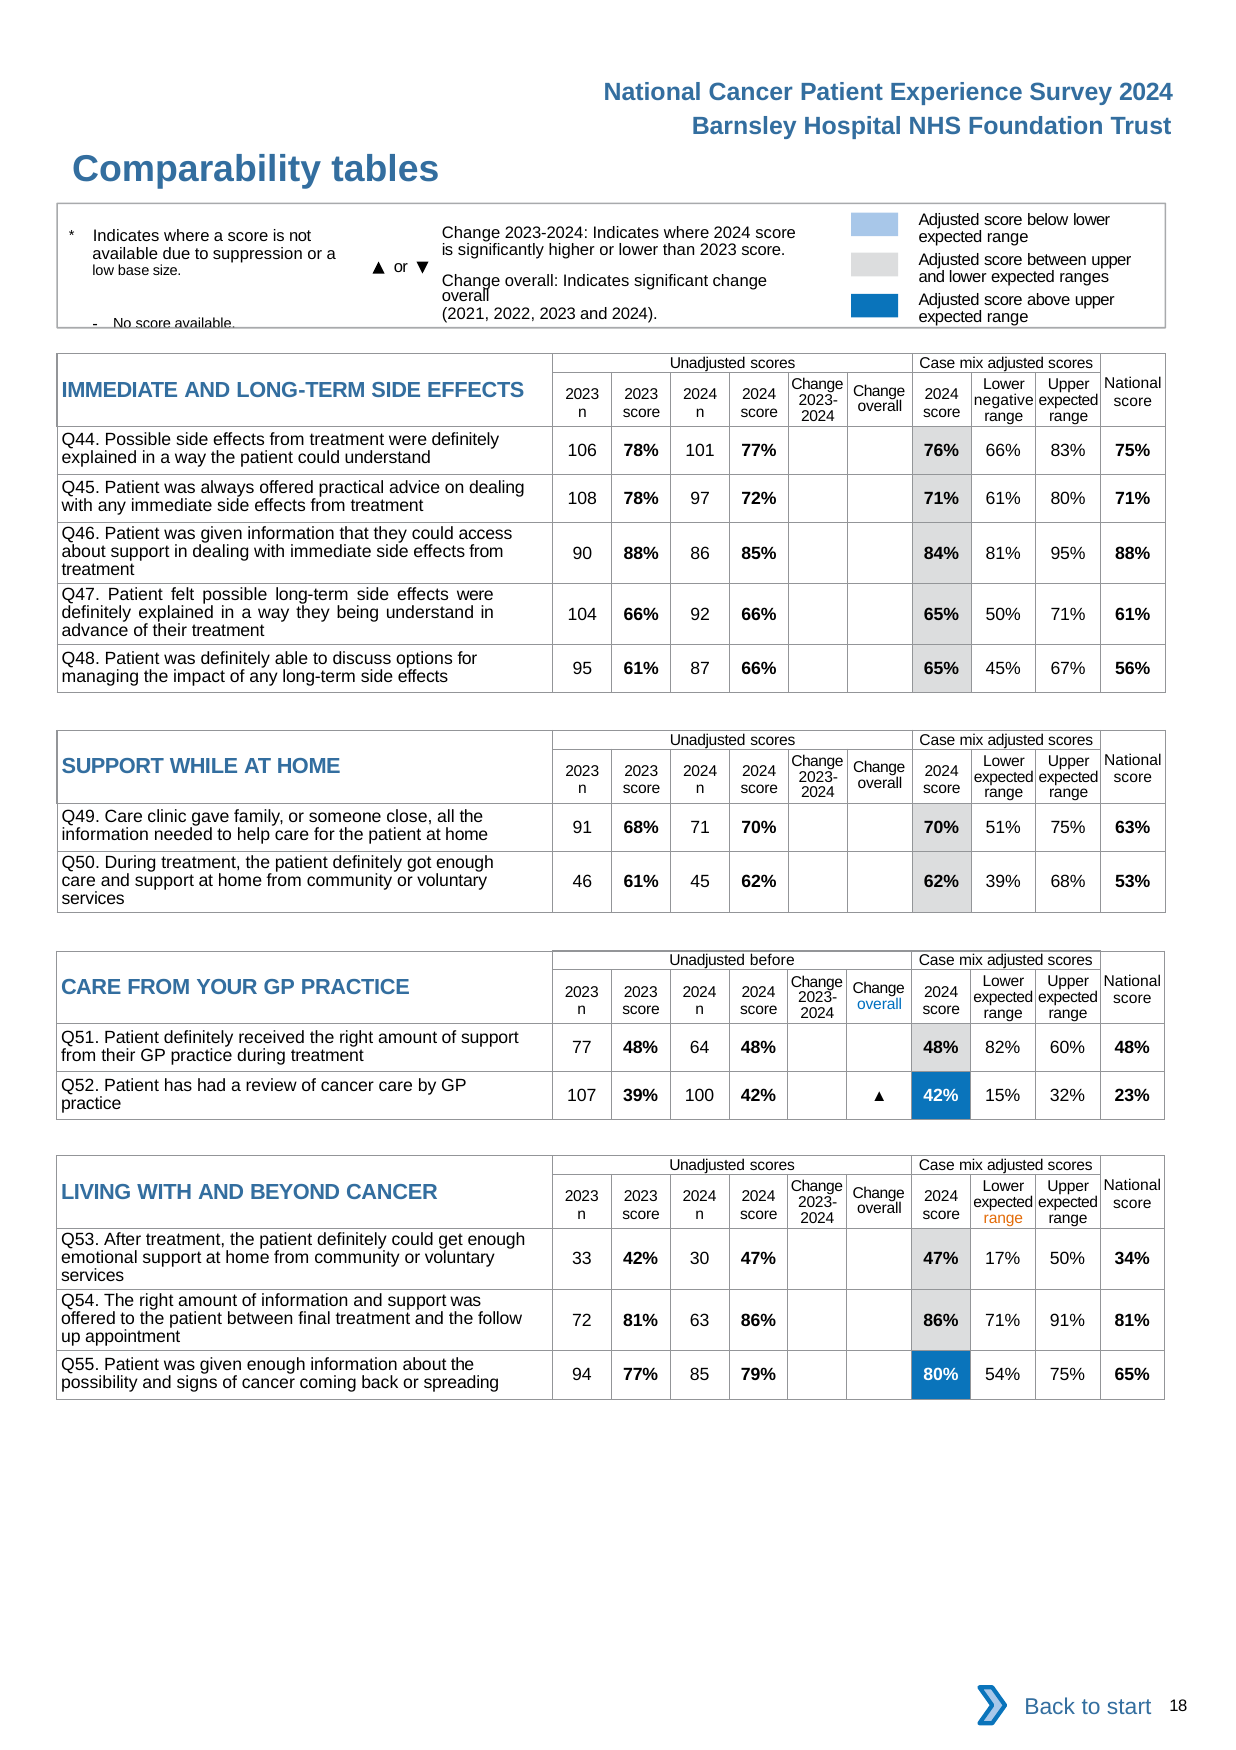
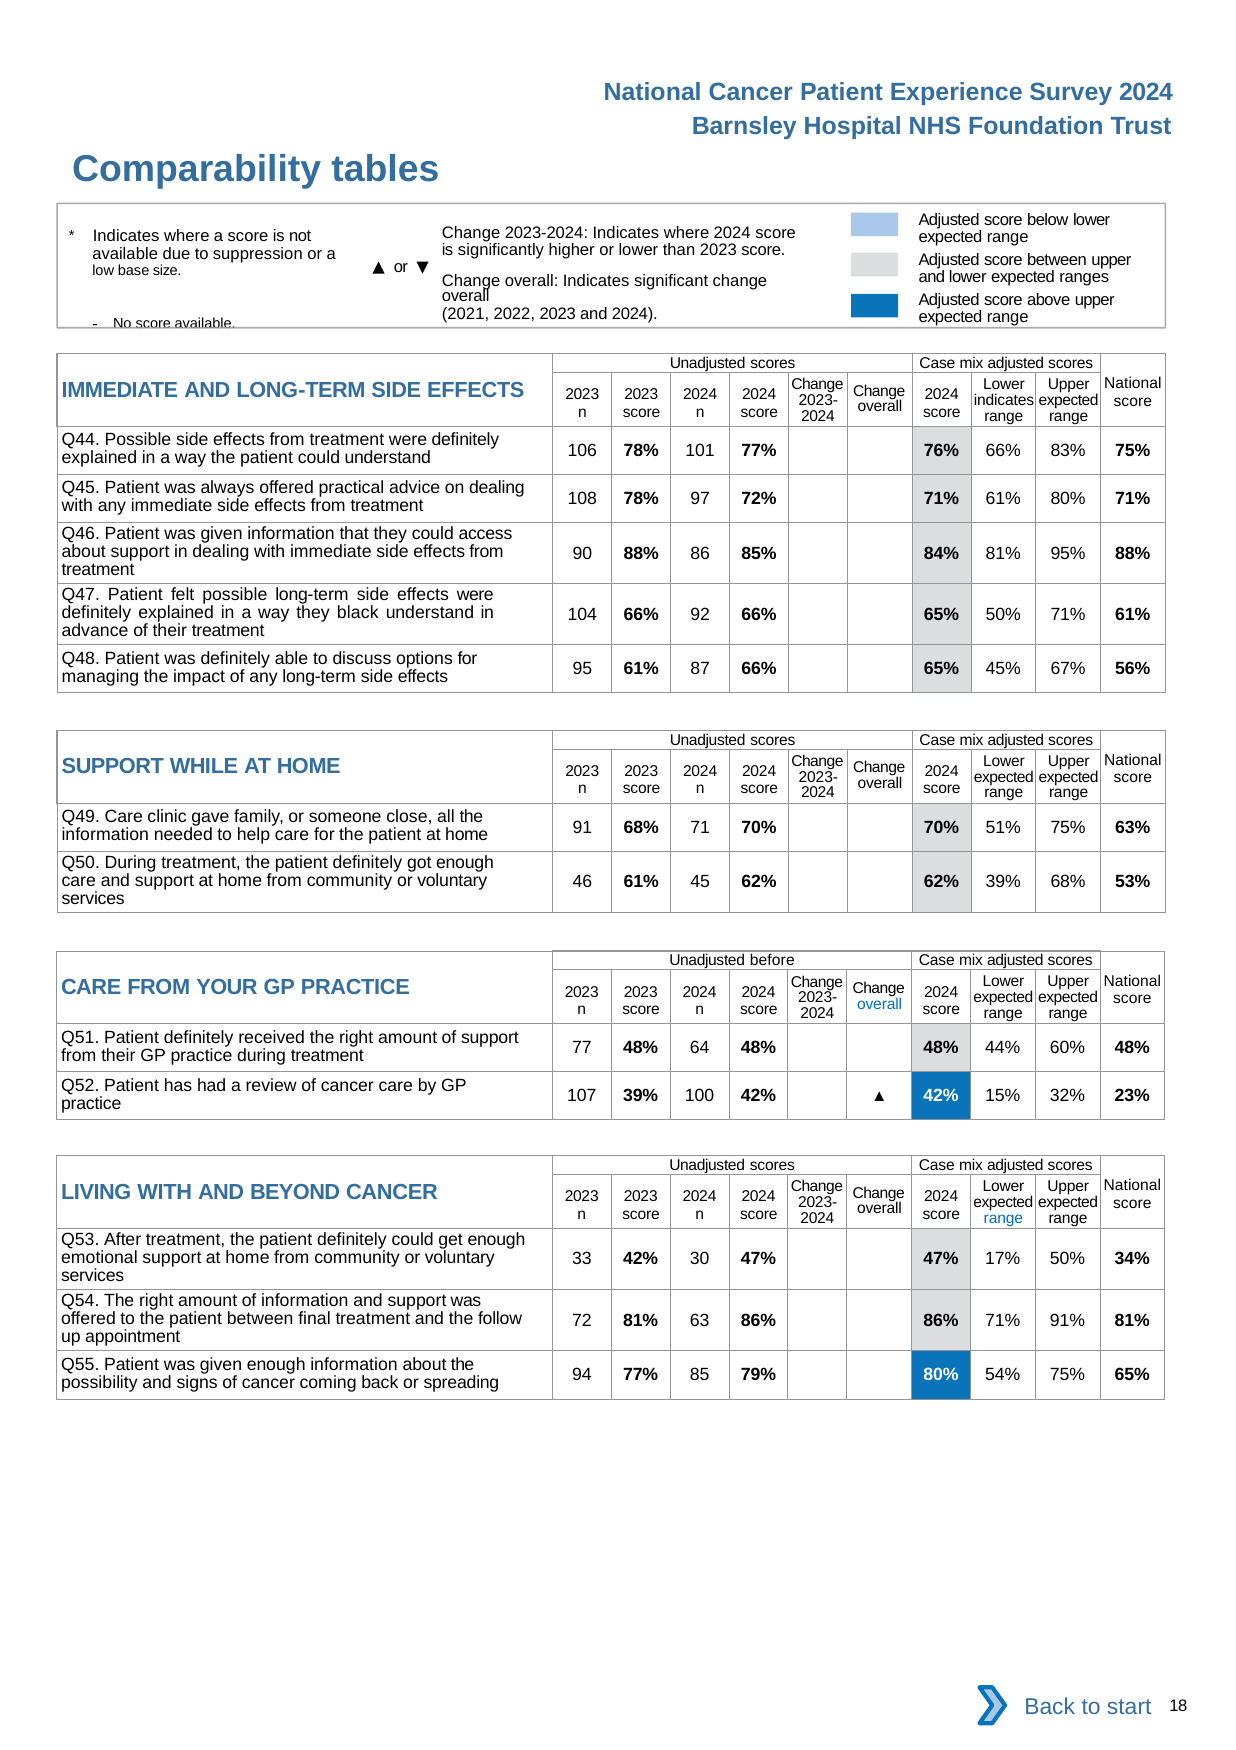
negative at (1004, 400): negative -> indicates
being: being -> black
82%: 82% -> 44%
range at (1003, 1217) colour: orange -> blue
